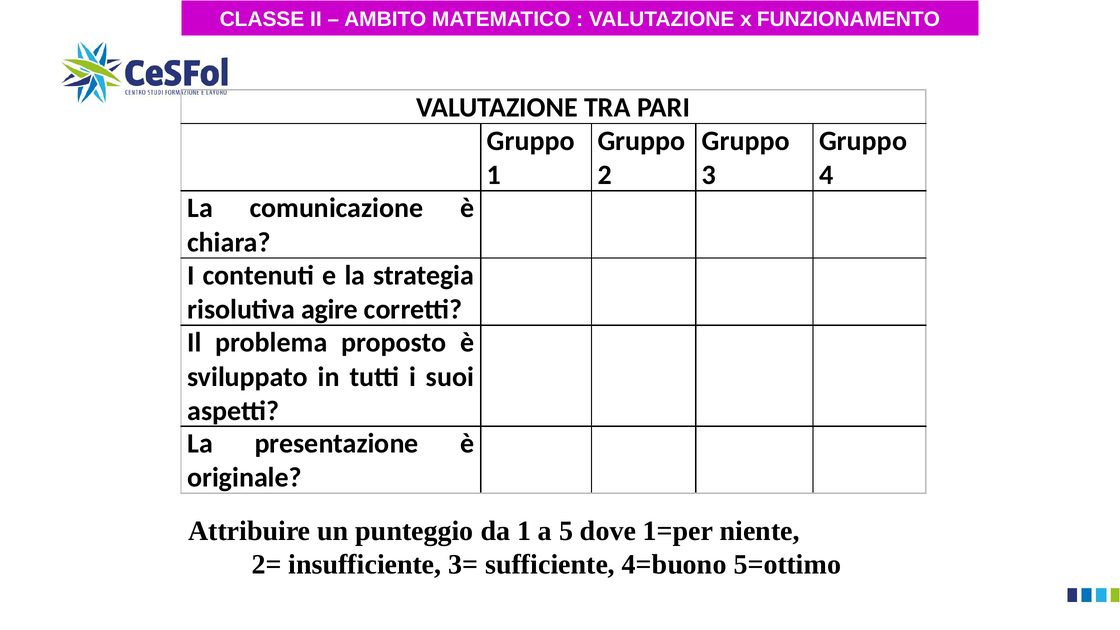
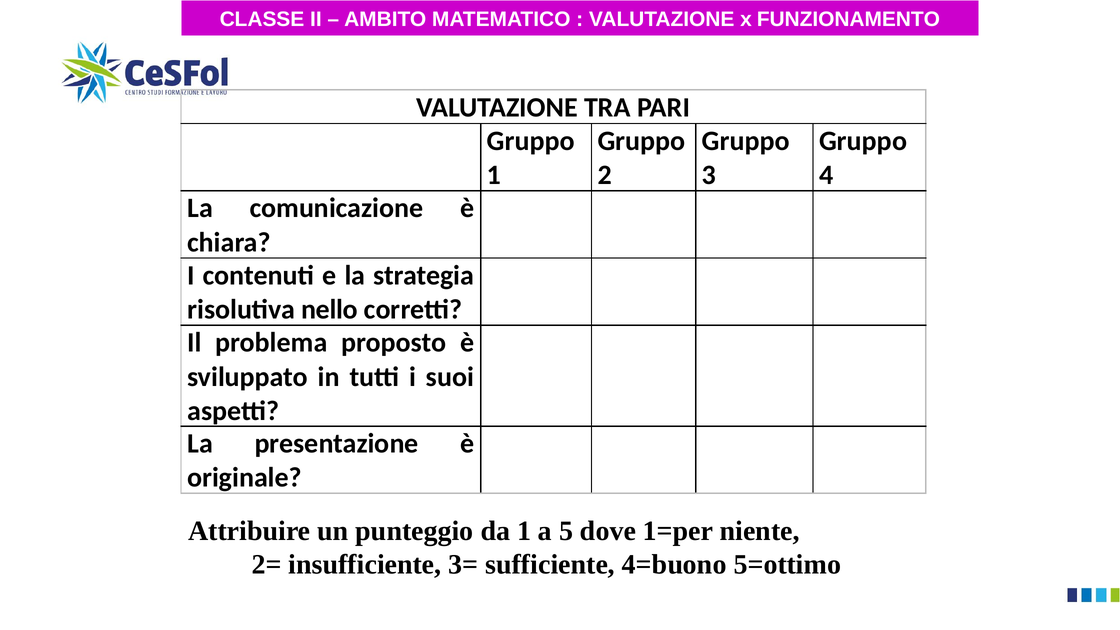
agire: agire -> nello
